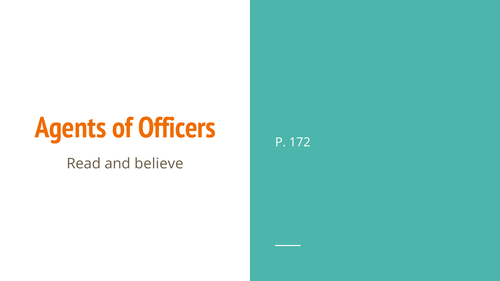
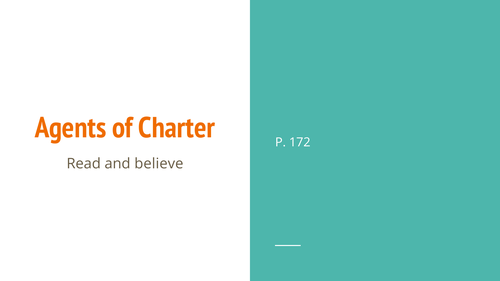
Officers: Officers -> Charter
